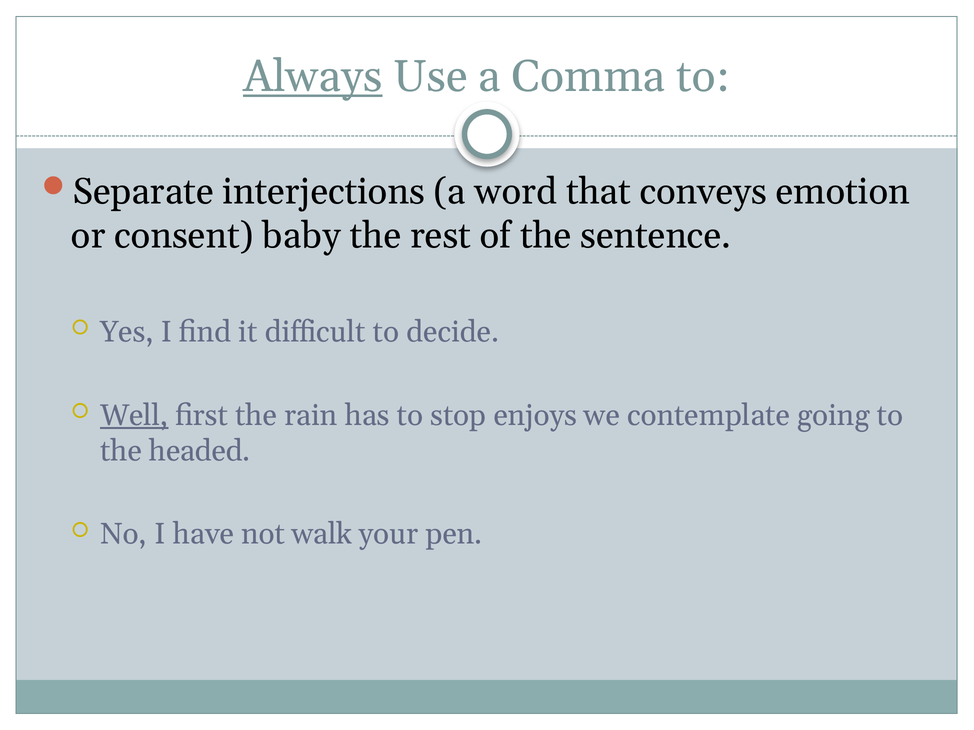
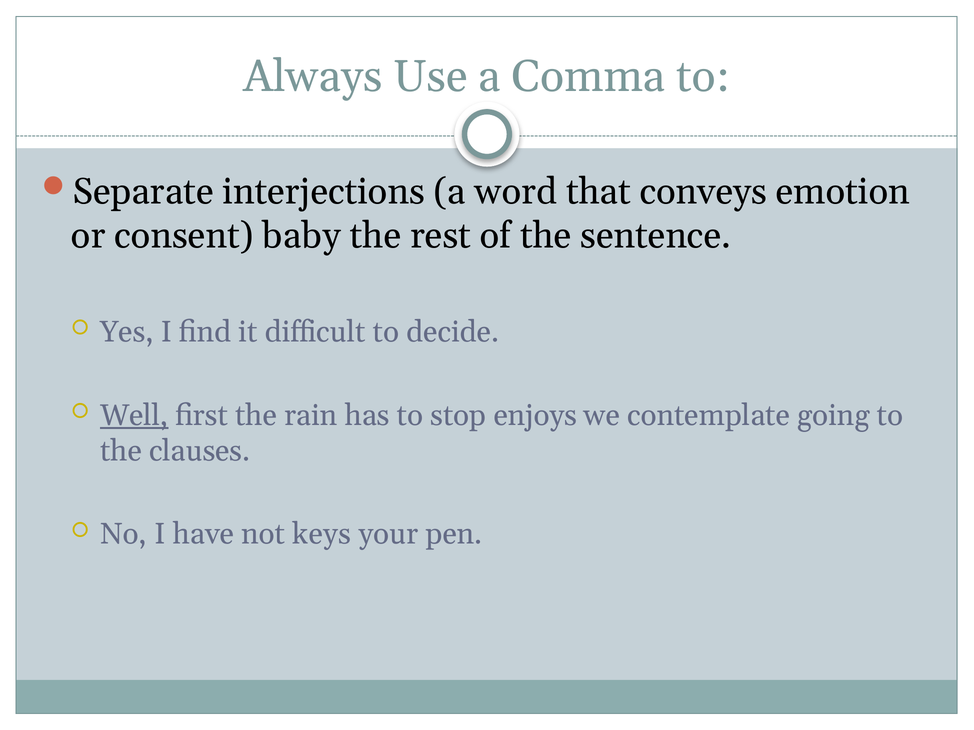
Always underline: present -> none
headed: headed -> clauses
walk: walk -> keys
